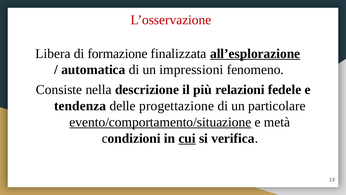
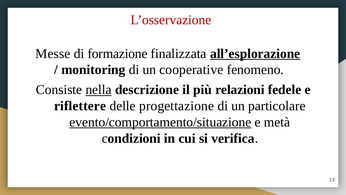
Libera: Libera -> Messe
automatica: automatica -> monitoring
impressioni: impressioni -> cooperative
nella underline: none -> present
tendenza: tendenza -> riflettere
cui underline: present -> none
